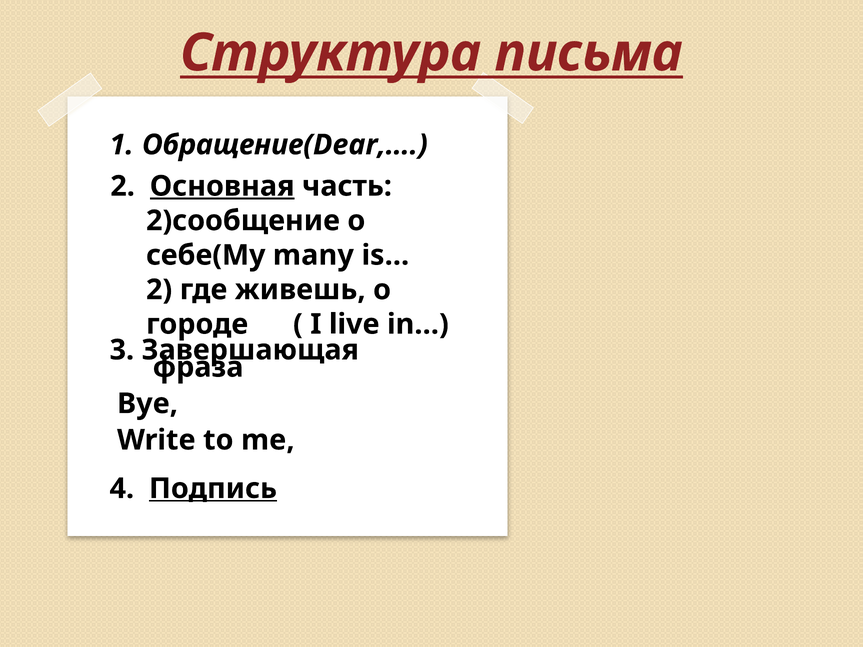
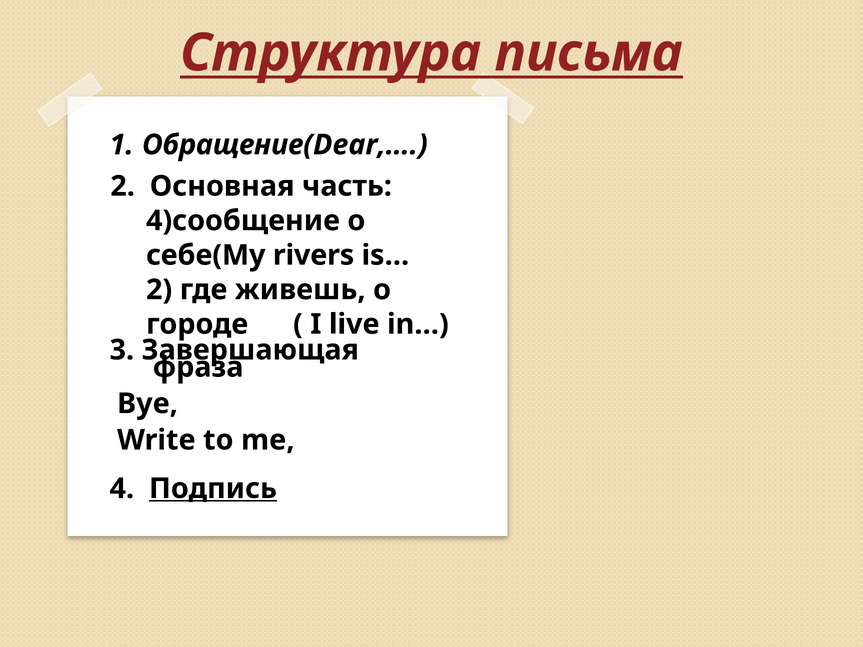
Основная underline: present -> none
2)сообщение: 2)сообщение -> 4)сообщение
many: many -> rivers
